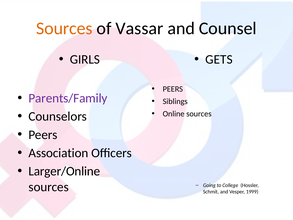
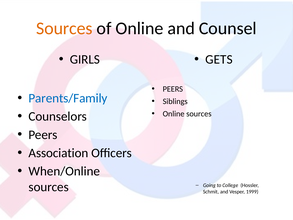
of Vassar: Vassar -> Online
Parents/Family colour: purple -> blue
Larger/Online: Larger/Online -> When/Online
